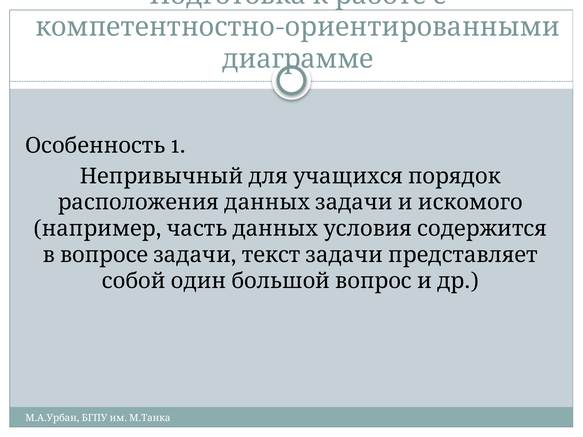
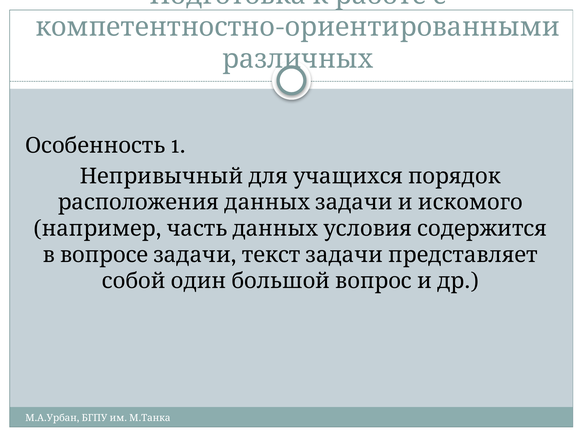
диаграмме: диаграмме -> различных
